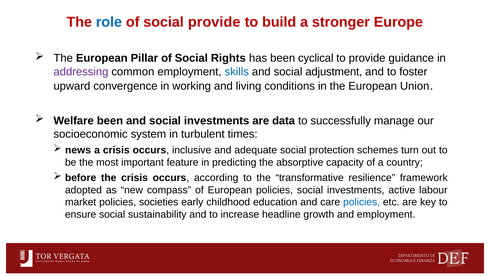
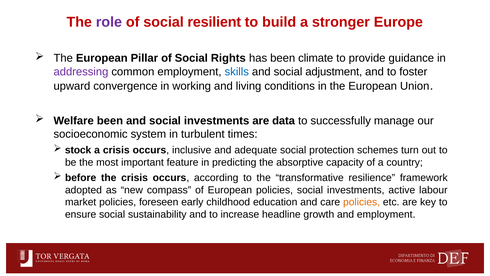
role colour: blue -> purple
social provide: provide -> resilient
cyclical: cyclical -> climate
news: news -> stock
societies: societies -> foreseen
policies at (362, 202) colour: blue -> orange
